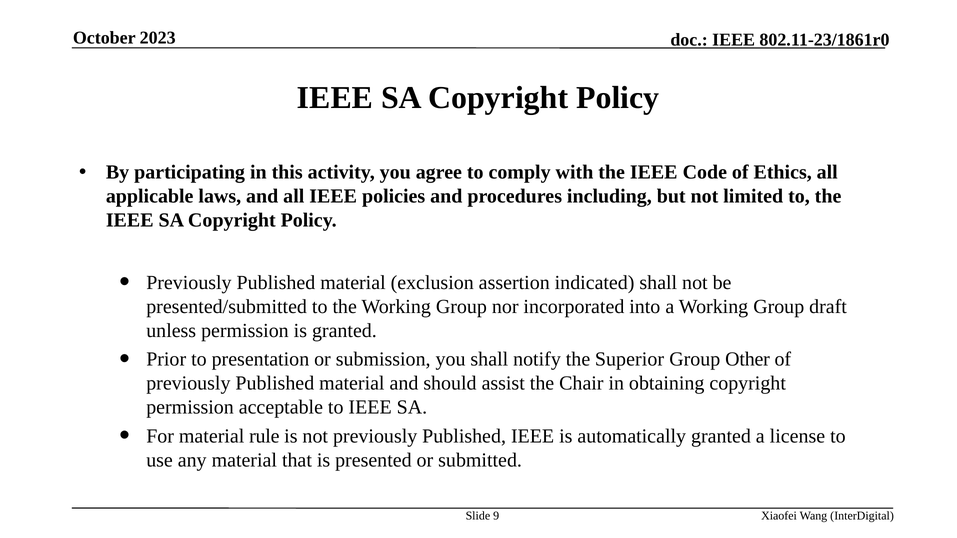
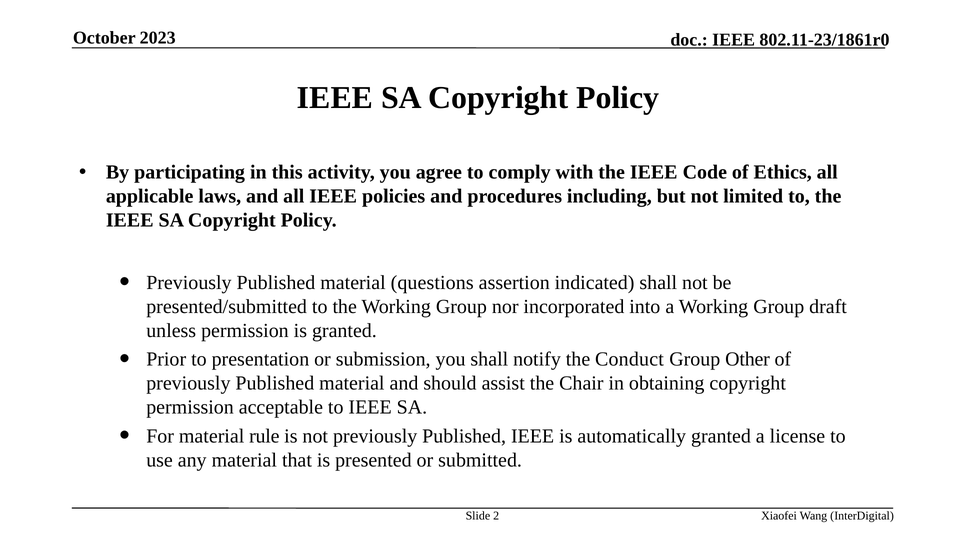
exclusion: exclusion -> questions
Superior: Superior -> Conduct
9: 9 -> 2
